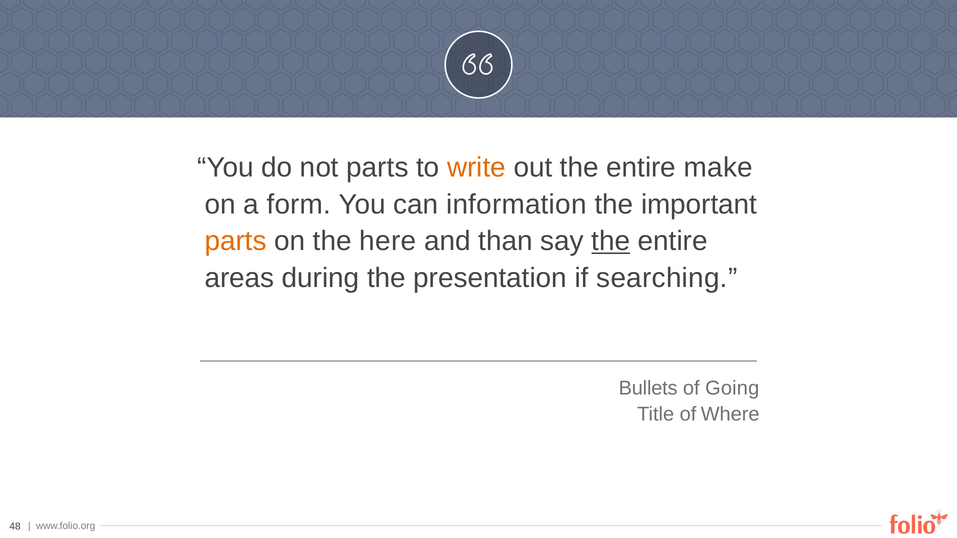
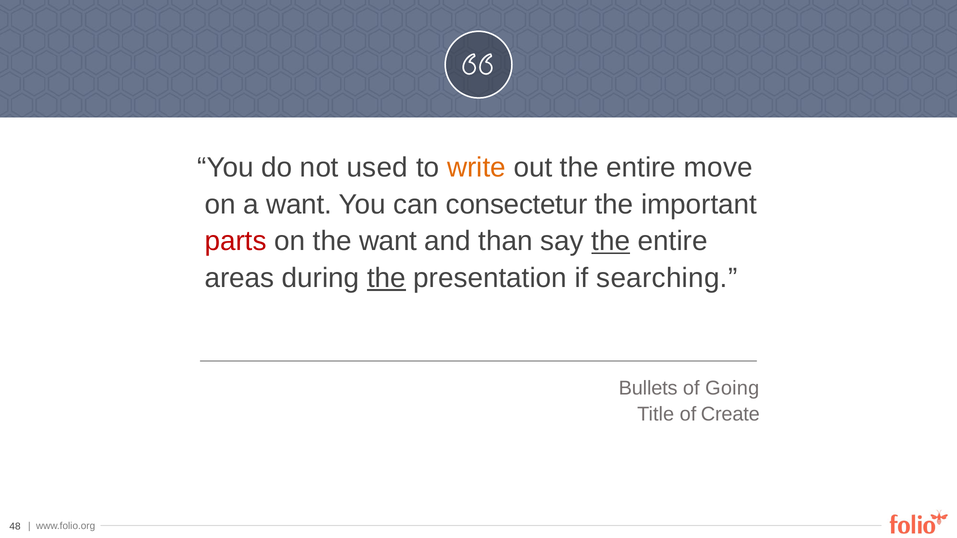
not parts: parts -> used
make: make -> move
a form: form -> want
information: information -> consectetur
parts at (236, 241) colour: orange -> red
the here: here -> want
the at (386, 278) underline: none -> present
Where: Where -> Create
